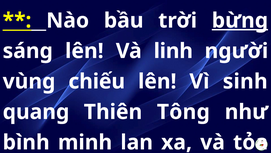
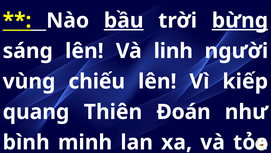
bầu underline: none -> present
sinh: sinh -> kiếp
Tông: Tông -> Đoán
